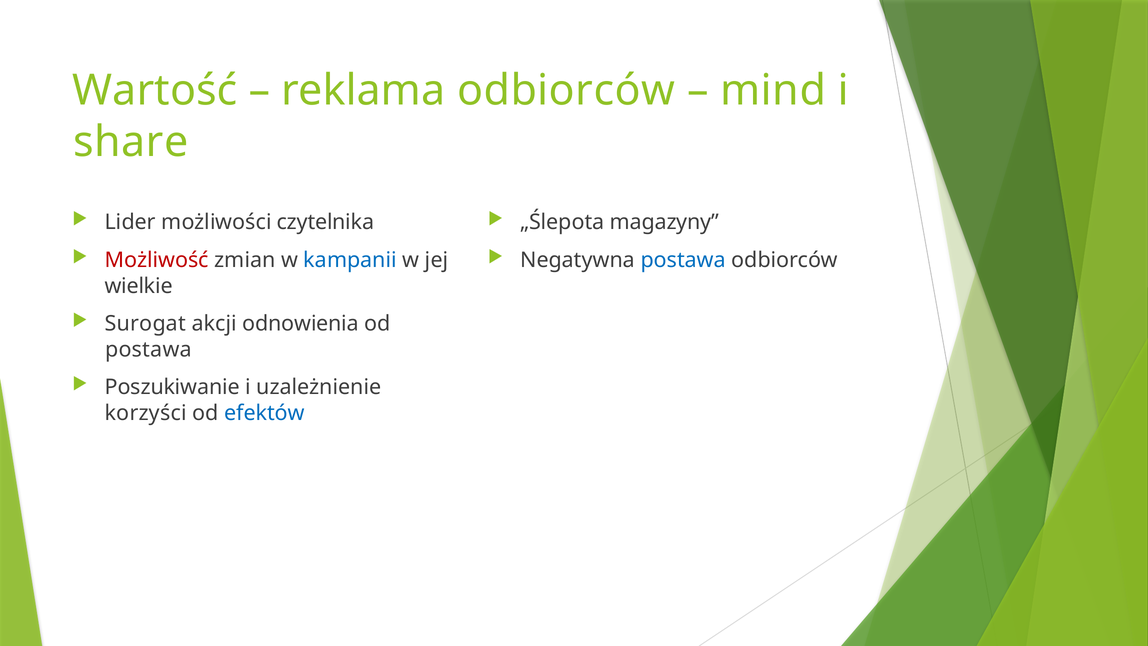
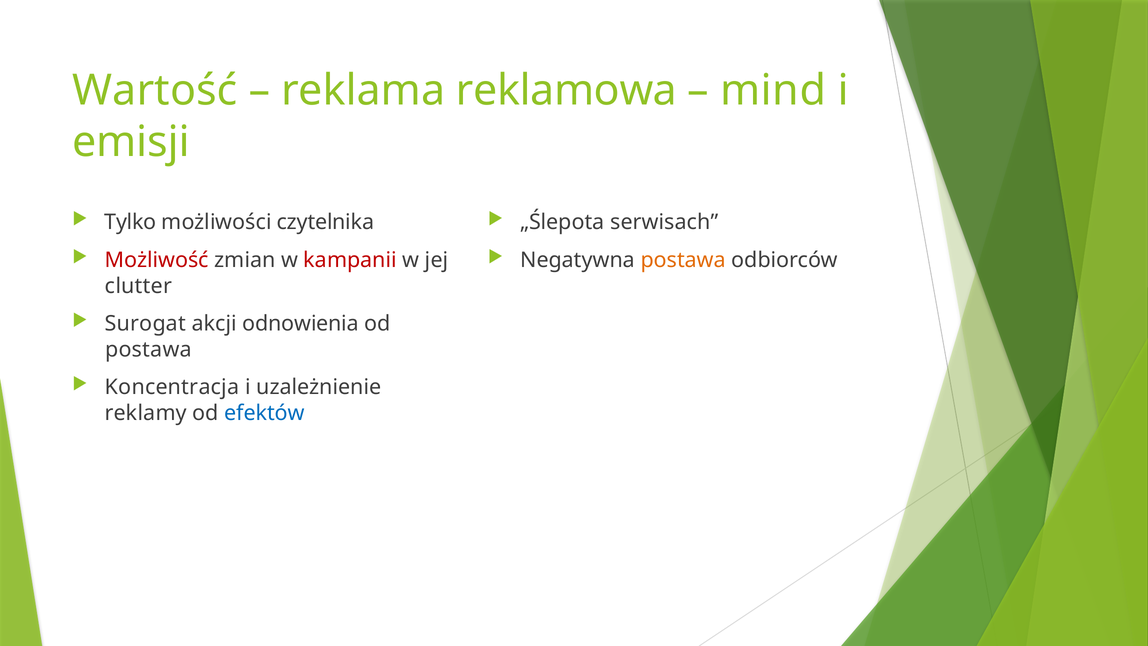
reklama odbiorców: odbiorców -> reklamowa
share: share -> emisji
Lider: Lider -> Tylko
magazyny: magazyny -> serwisach
kampanii colour: blue -> red
postawa at (683, 260) colour: blue -> orange
wielkie: wielkie -> clutter
Poszukiwanie: Poszukiwanie -> Koncentracja
korzyści: korzyści -> reklamy
